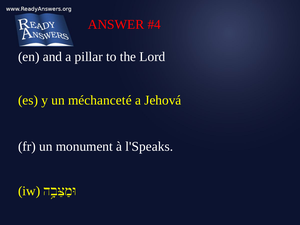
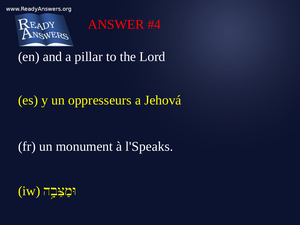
méchanceté: méchanceté -> oppresseurs
